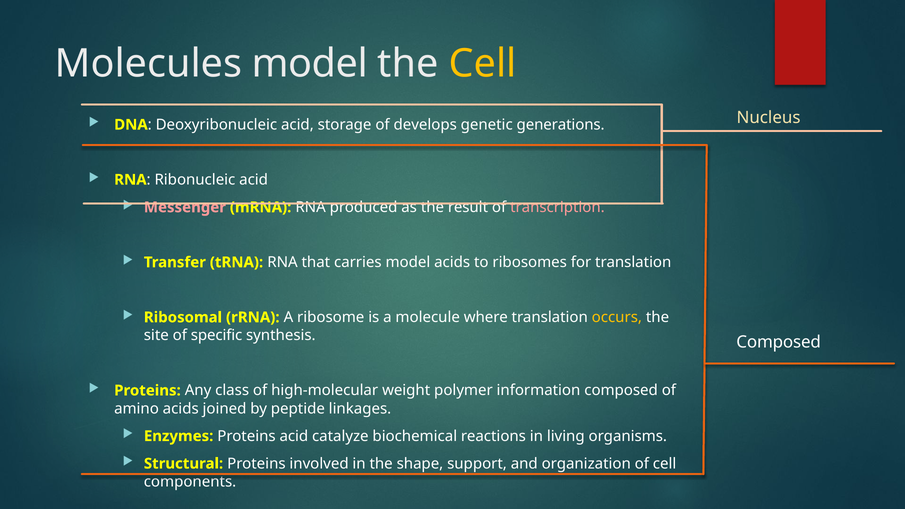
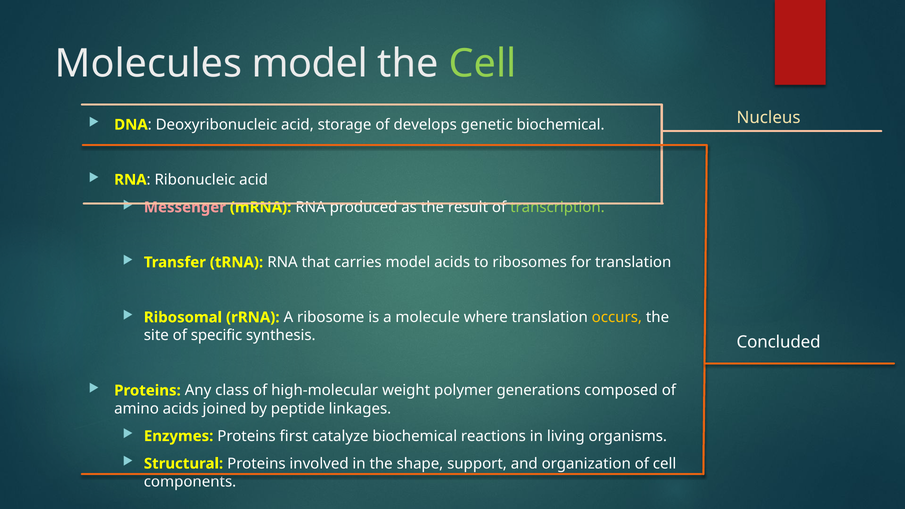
Cell at (483, 64) colour: yellow -> light green
genetic generations: generations -> biochemical
transcription colour: pink -> light green
Composed at (779, 342): Composed -> Concluded
information: information -> generations
Proteins acid: acid -> first
